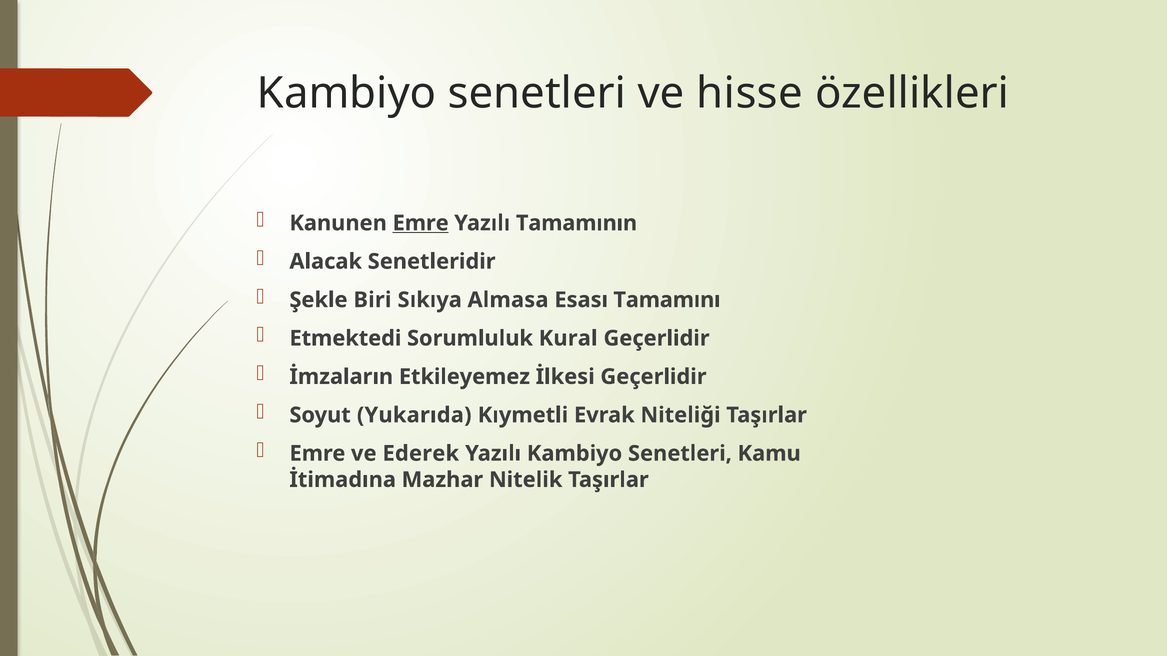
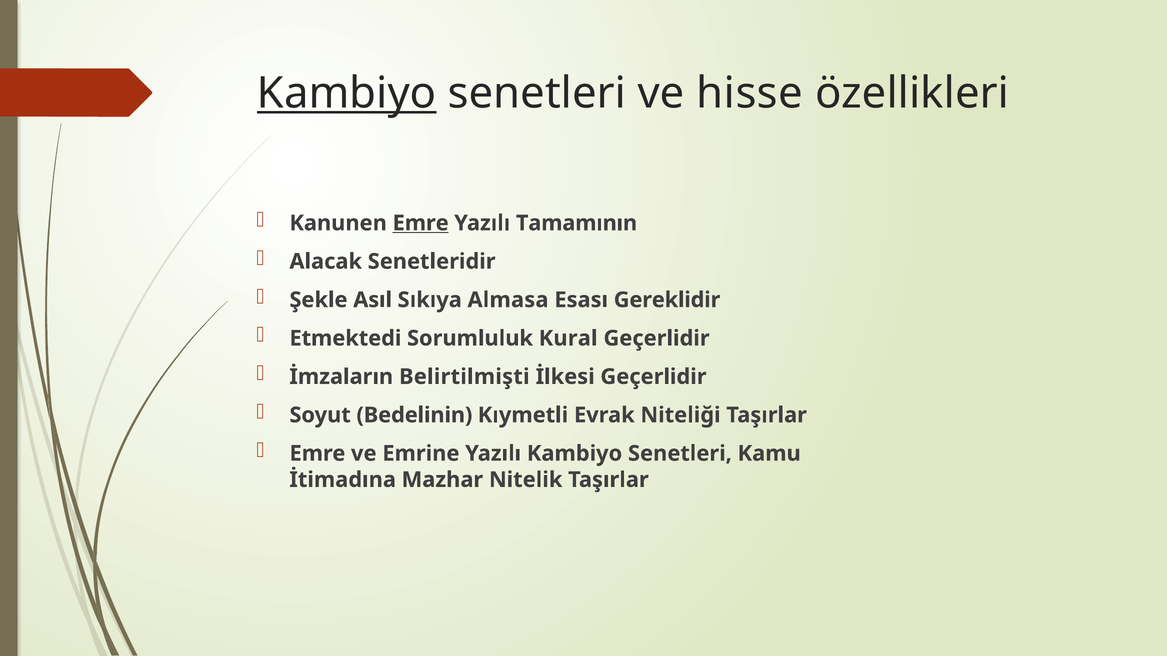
Kambiyo at (347, 93) underline: none -> present
Biri: Biri -> Asıl
Tamamını: Tamamını -> Gereklidir
Etkileyemez: Etkileyemez -> Belirtilmişti
Yukarıda: Yukarıda -> Bedelinin
Ederek: Ederek -> Emrine
